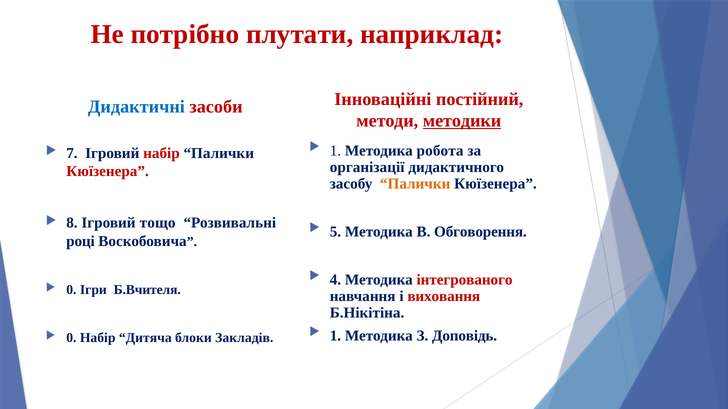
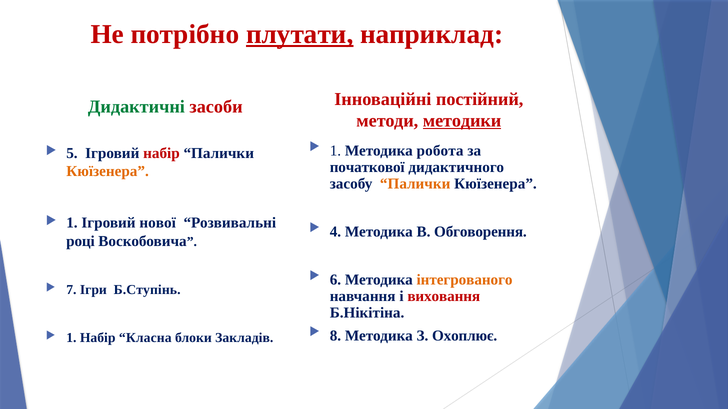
плутати underline: none -> present
Дидактичні colour: blue -> green
7: 7 -> 5
організації: організації -> початкової
Кюїзенера at (108, 171) colour: red -> orange
8 at (72, 223): 8 -> 1
тощо: тощо -> нової
5: 5 -> 4
4: 4 -> 6
інтегрованого colour: red -> orange
0 at (71, 290): 0 -> 7
Б.Вчителя: Б.Вчителя -> Б.Ступінь
1 at (335, 336): 1 -> 8
Доповідь: Доповідь -> Охоплює
0 at (71, 338): 0 -> 1
Дитяча: Дитяча -> Класна
